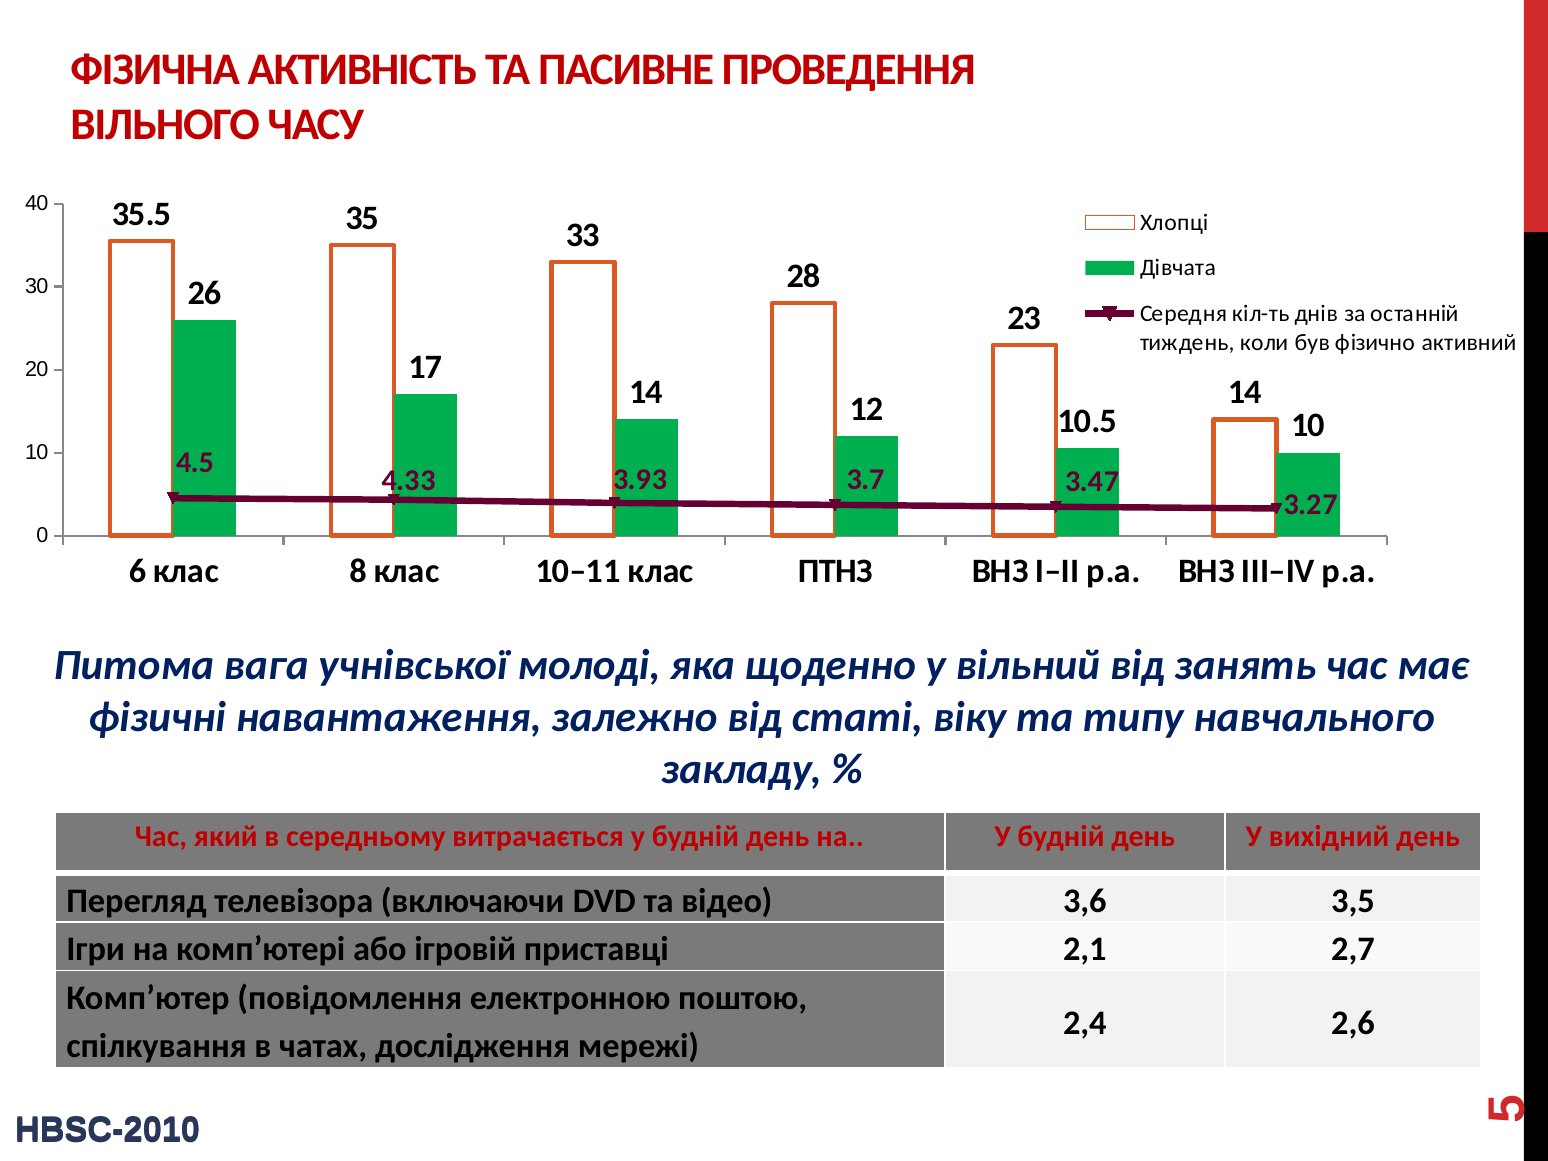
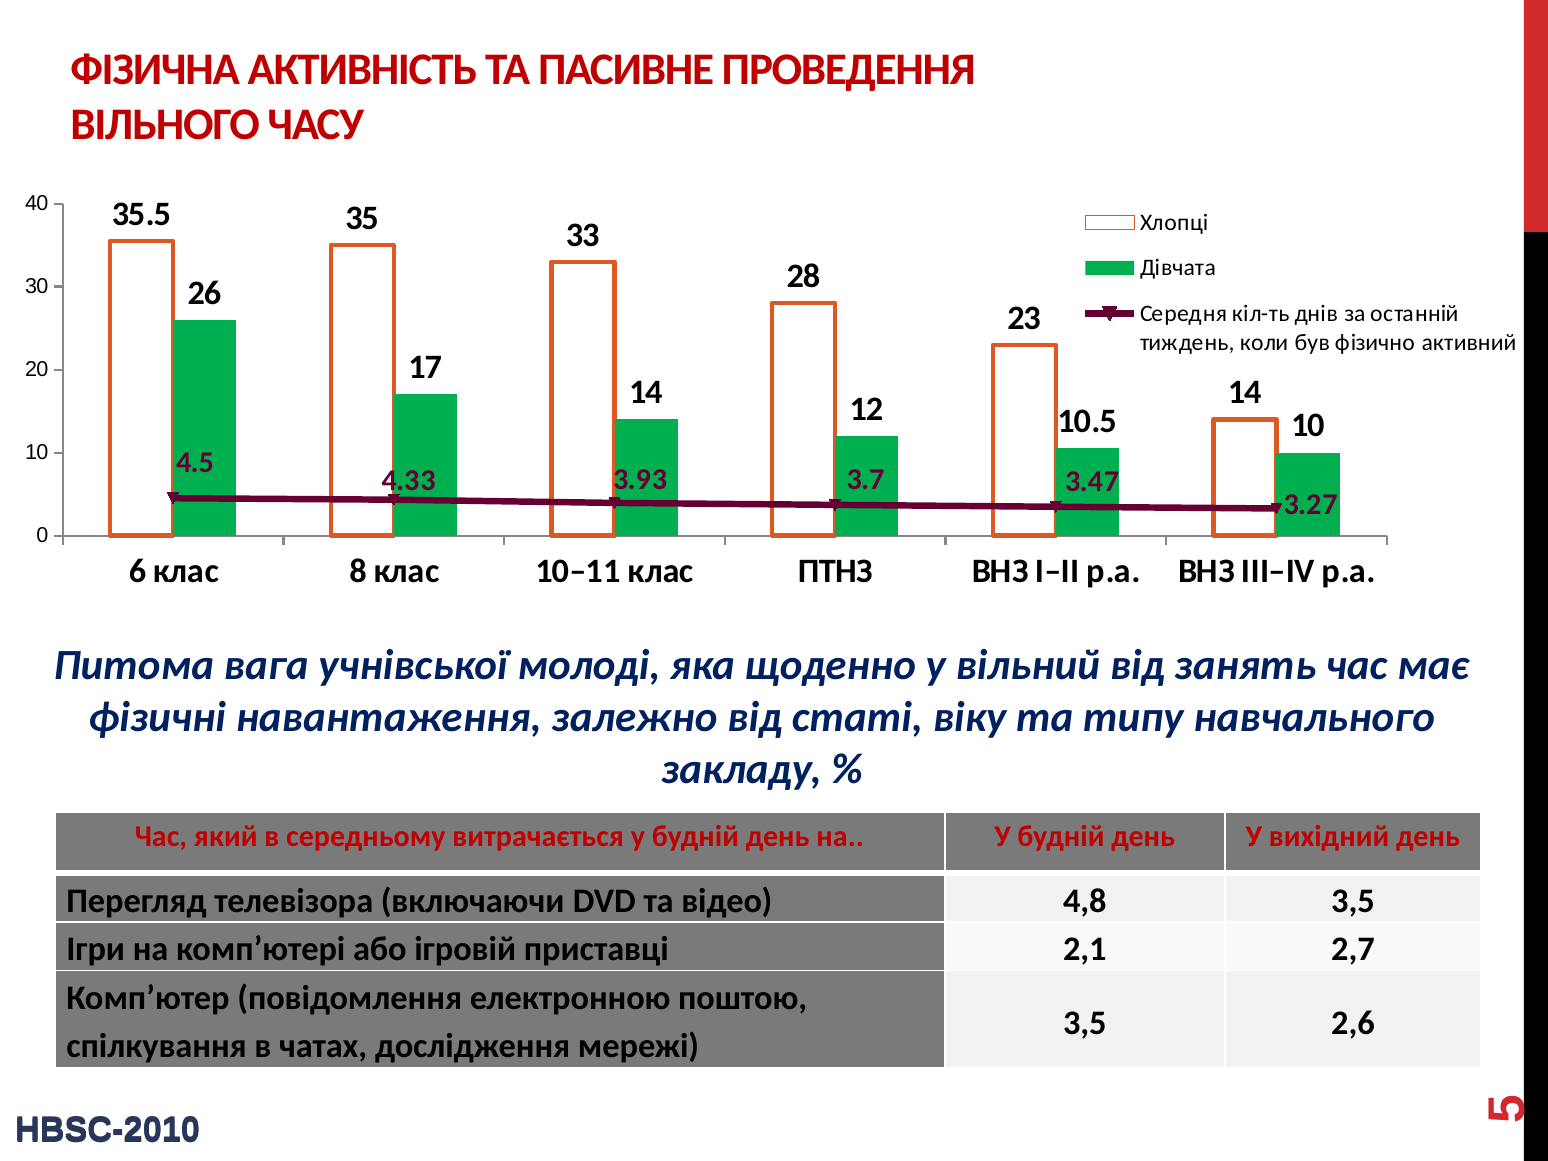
3,6: 3,6 -> 4,8
2,4 at (1085, 1023): 2,4 -> 3,5
